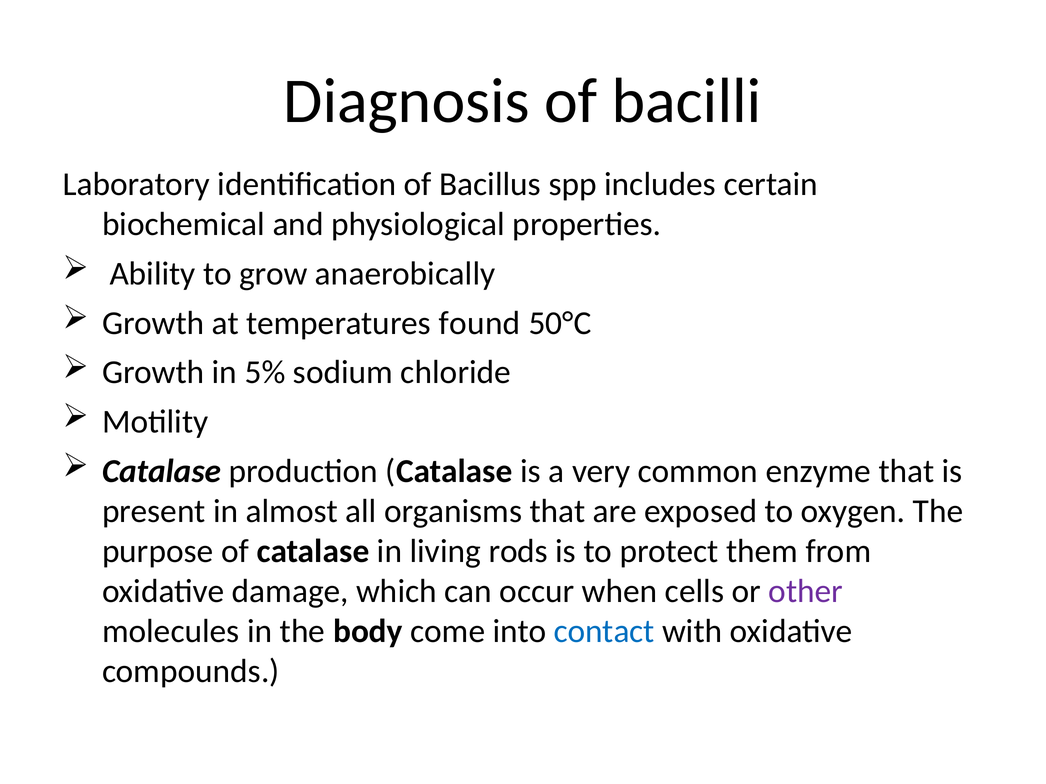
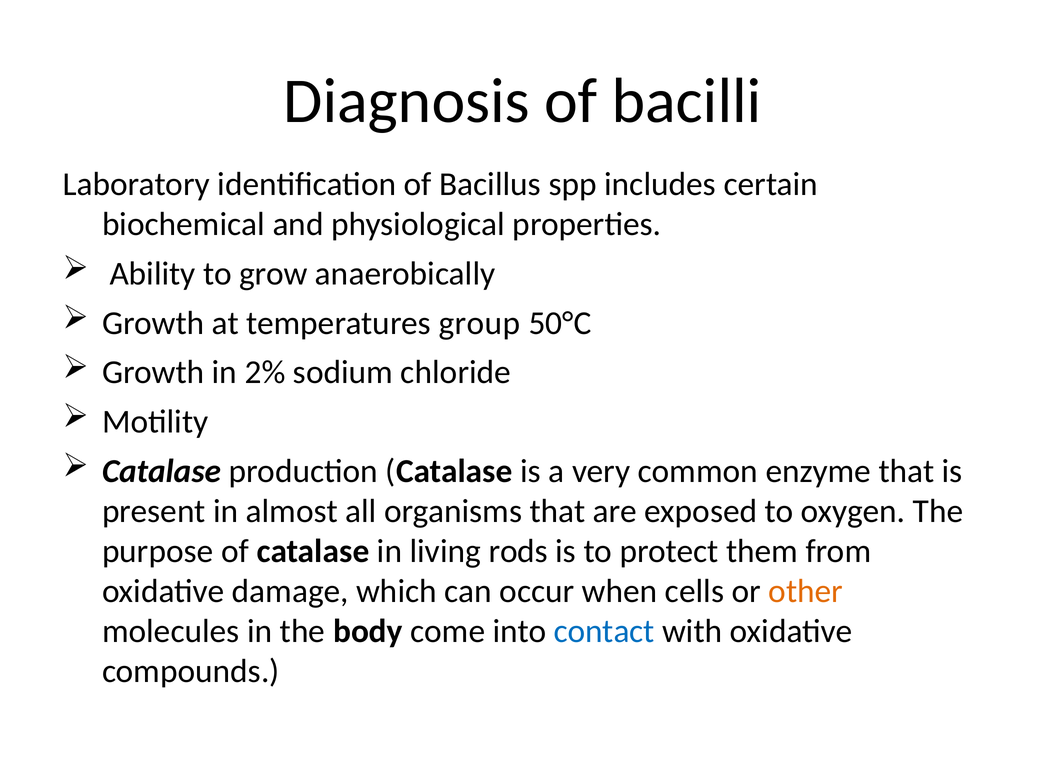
found: found -> group
5%: 5% -> 2%
other colour: purple -> orange
